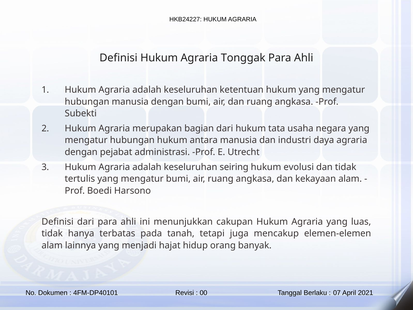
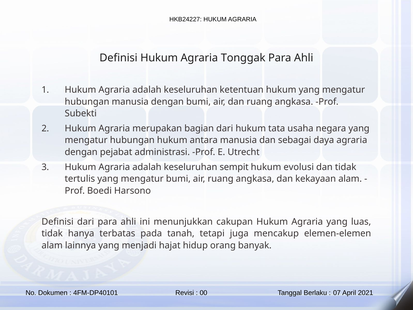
industri: industri -> sebagai
seiring: seiring -> sempit
